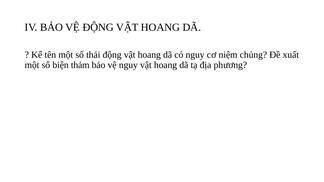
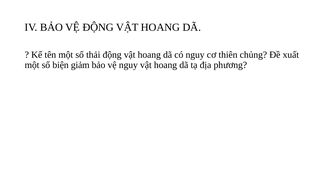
niệm: niệm -> thiên
thảm: thảm -> giảm
